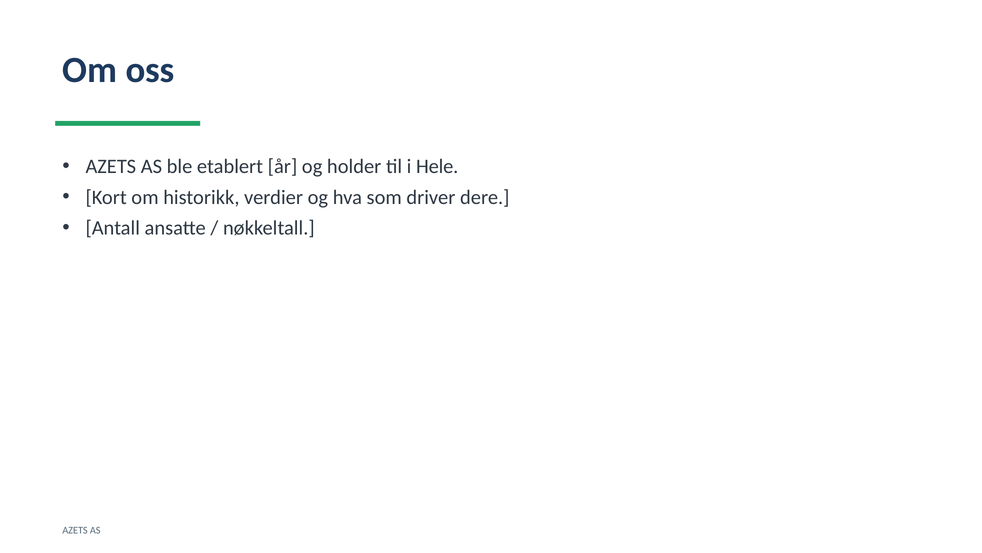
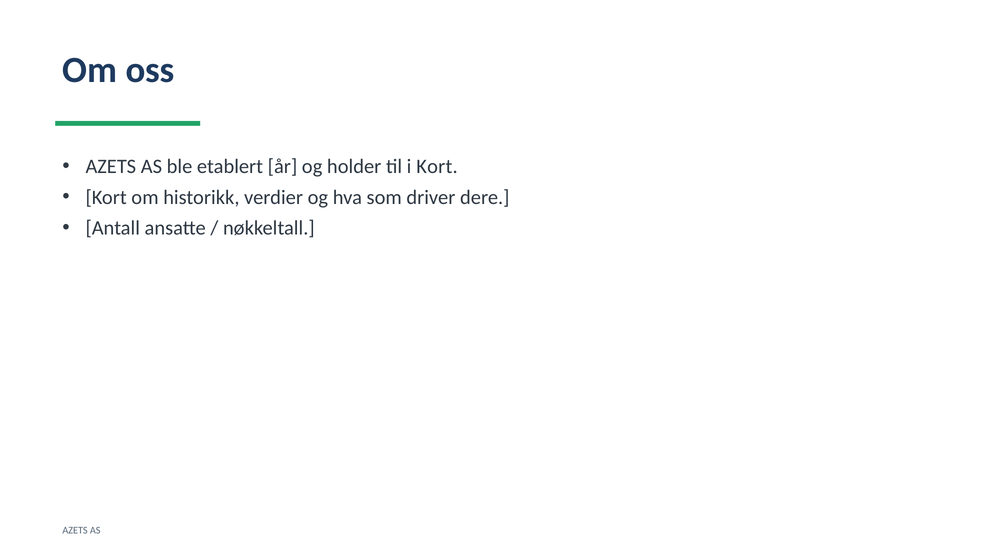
i Hele: Hele -> Kort
